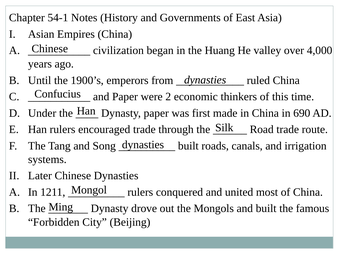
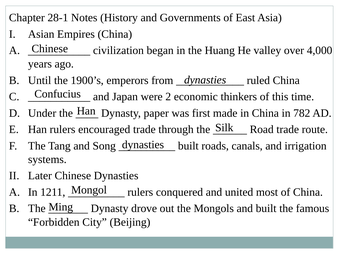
54-1: 54-1 -> 28-1
and Paper: Paper -> Japan
690: 690 -> 782
